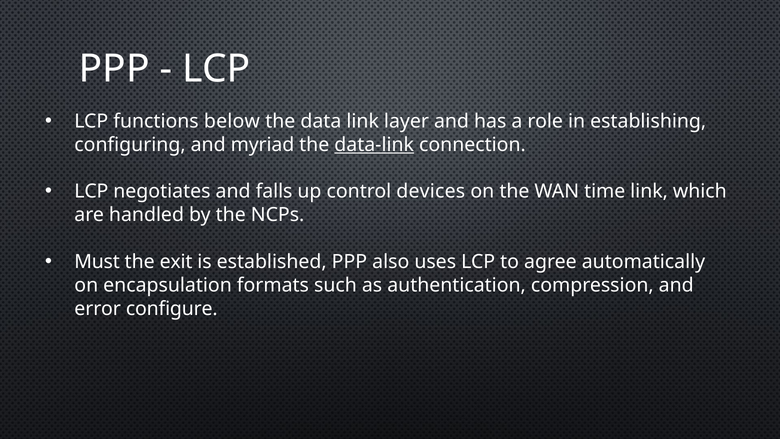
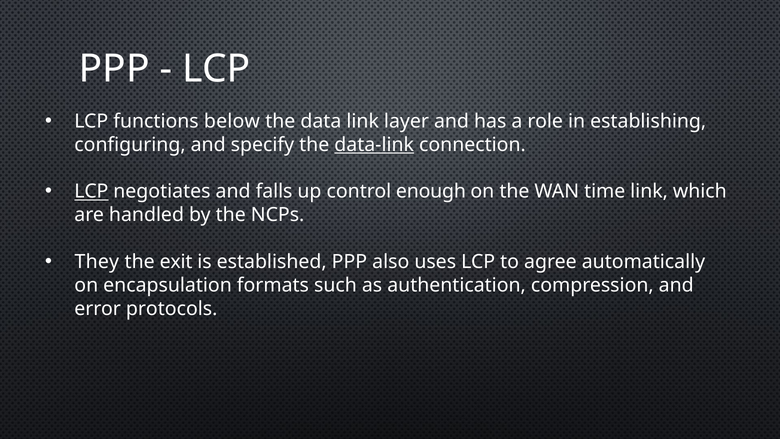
myriad: myriad -> specify
LCP at (91, 191) underline: none -> present
devices: devices -> enough
Must: Must -> They
configure: configure -> protocols
